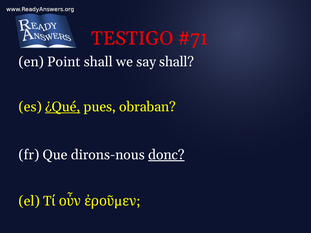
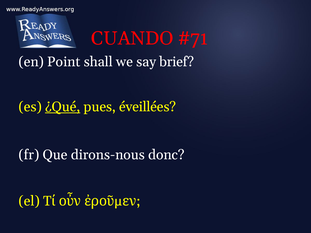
TESTIGO: TESTIGO -> CUANDO
say shall: shall -> brief
obraban: obraban -> éveillées
donc underline: present -> none
